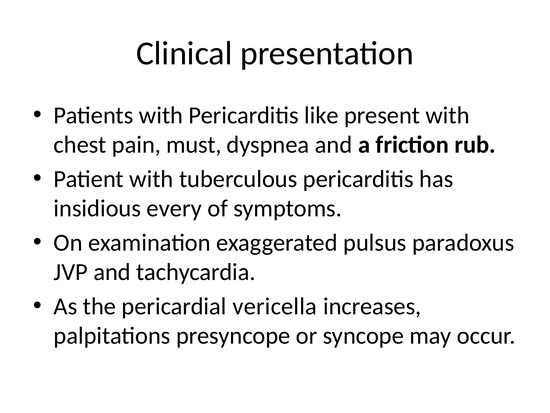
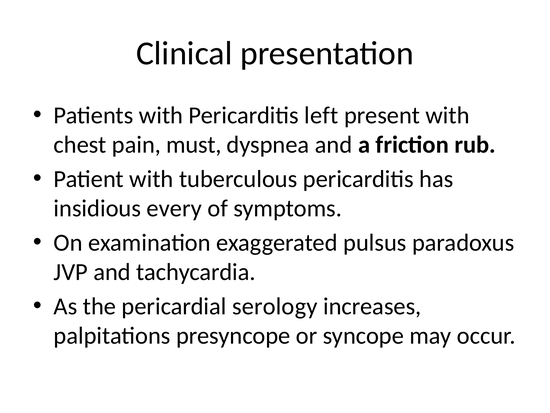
like: like -> left
vericella: vericella -> serology
